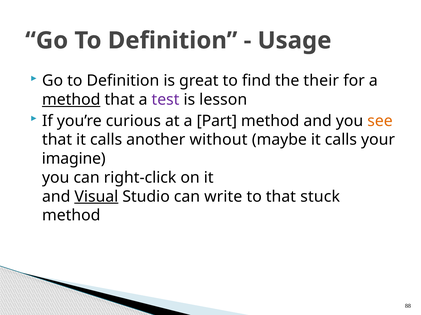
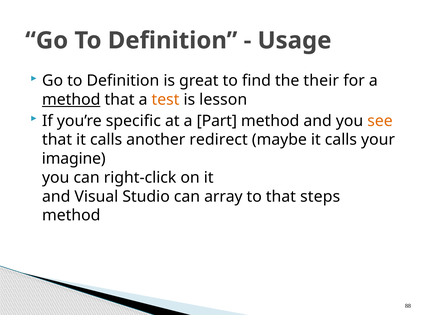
test colour: purple -> orange
curious: curious -> specific
without: without -> redirect
Visual underline: present -> none
write: write -> array
stuck: stuck -> steps
